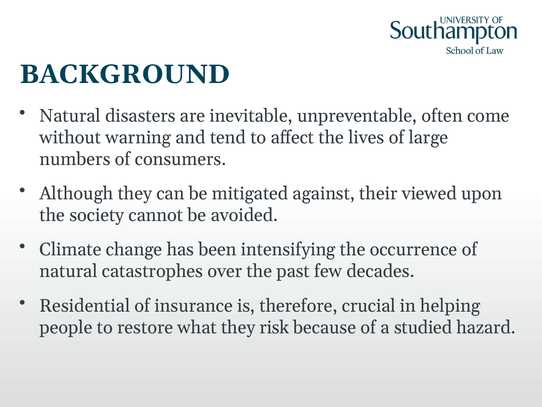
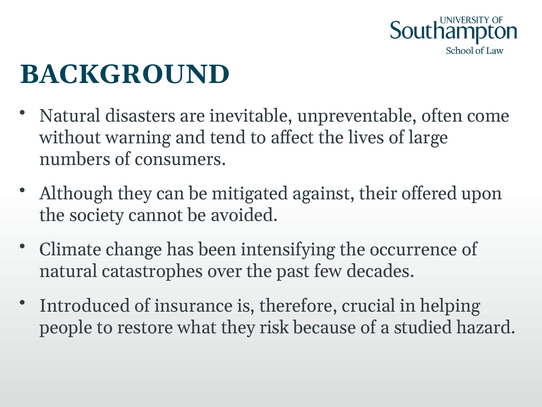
viewed: viewed -> offered
Residential: Residential -> Introduced
